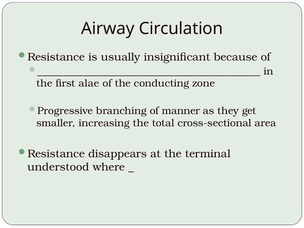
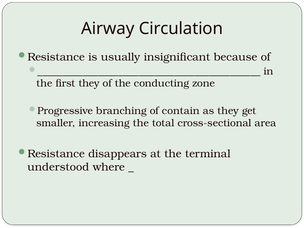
first alae: alae -> they
manner: manner -> contain
